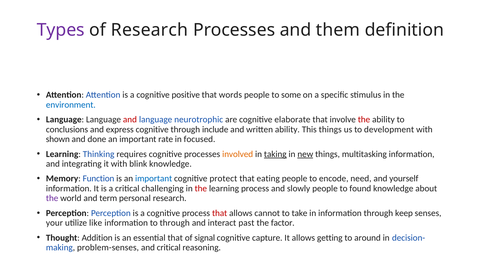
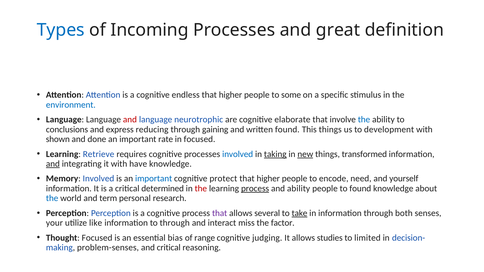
Types colour: purple -> blue
of Research: Research -> Incoming
them: them -> great
positive: positive -> endless
words at (230, 95): words -> higher
the at (364, 120) colour: red -> blue
express cognitive: cognitive -> reducing
include: include -> gaining
written ability: ability -> found
Thinking: Thinking -> Retrieve
involved at (238, 154) colour: orange -> blue
multitasking: multitasking -> transformed
and at (53, 164) underline: none -> present
blink: blink -> have
Memory Function: Function -> Involved
eating at (268, 179): eating -> higher
challenging: challenging -> determined
process at (255, 189) underline: none -> present
and slowly: slowly -> ability
the at (52, 198) colour: purple -> blue
that at (220, 213) colour: red -> purple
cannot: cannot -> several
take underline: none -> present
keep: keep -> both
past: past -> miss
Thought Addition: Addition -> Focused
essential that: that -> bias
signal: signal -> range
capture: capture -> judging
getting: getting -> studies
around: around -> limited
